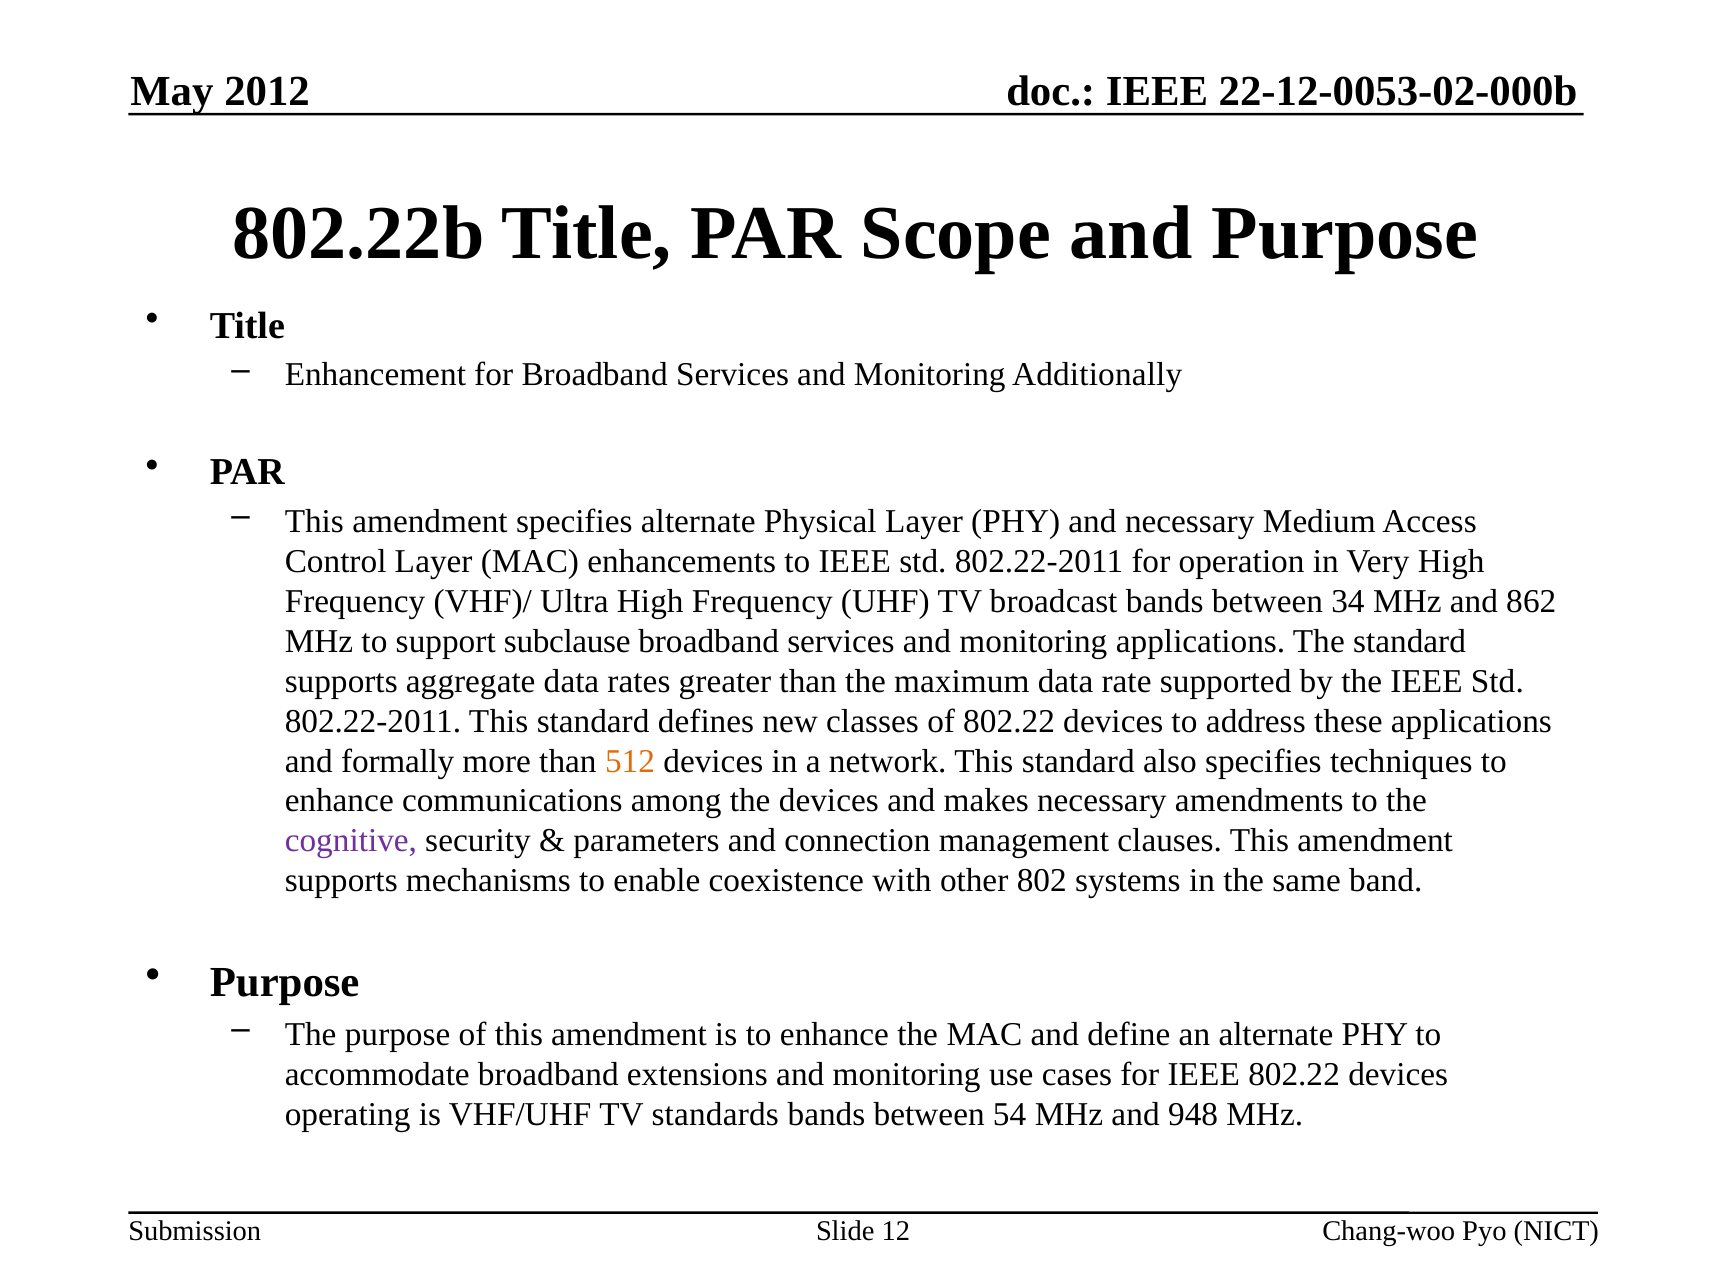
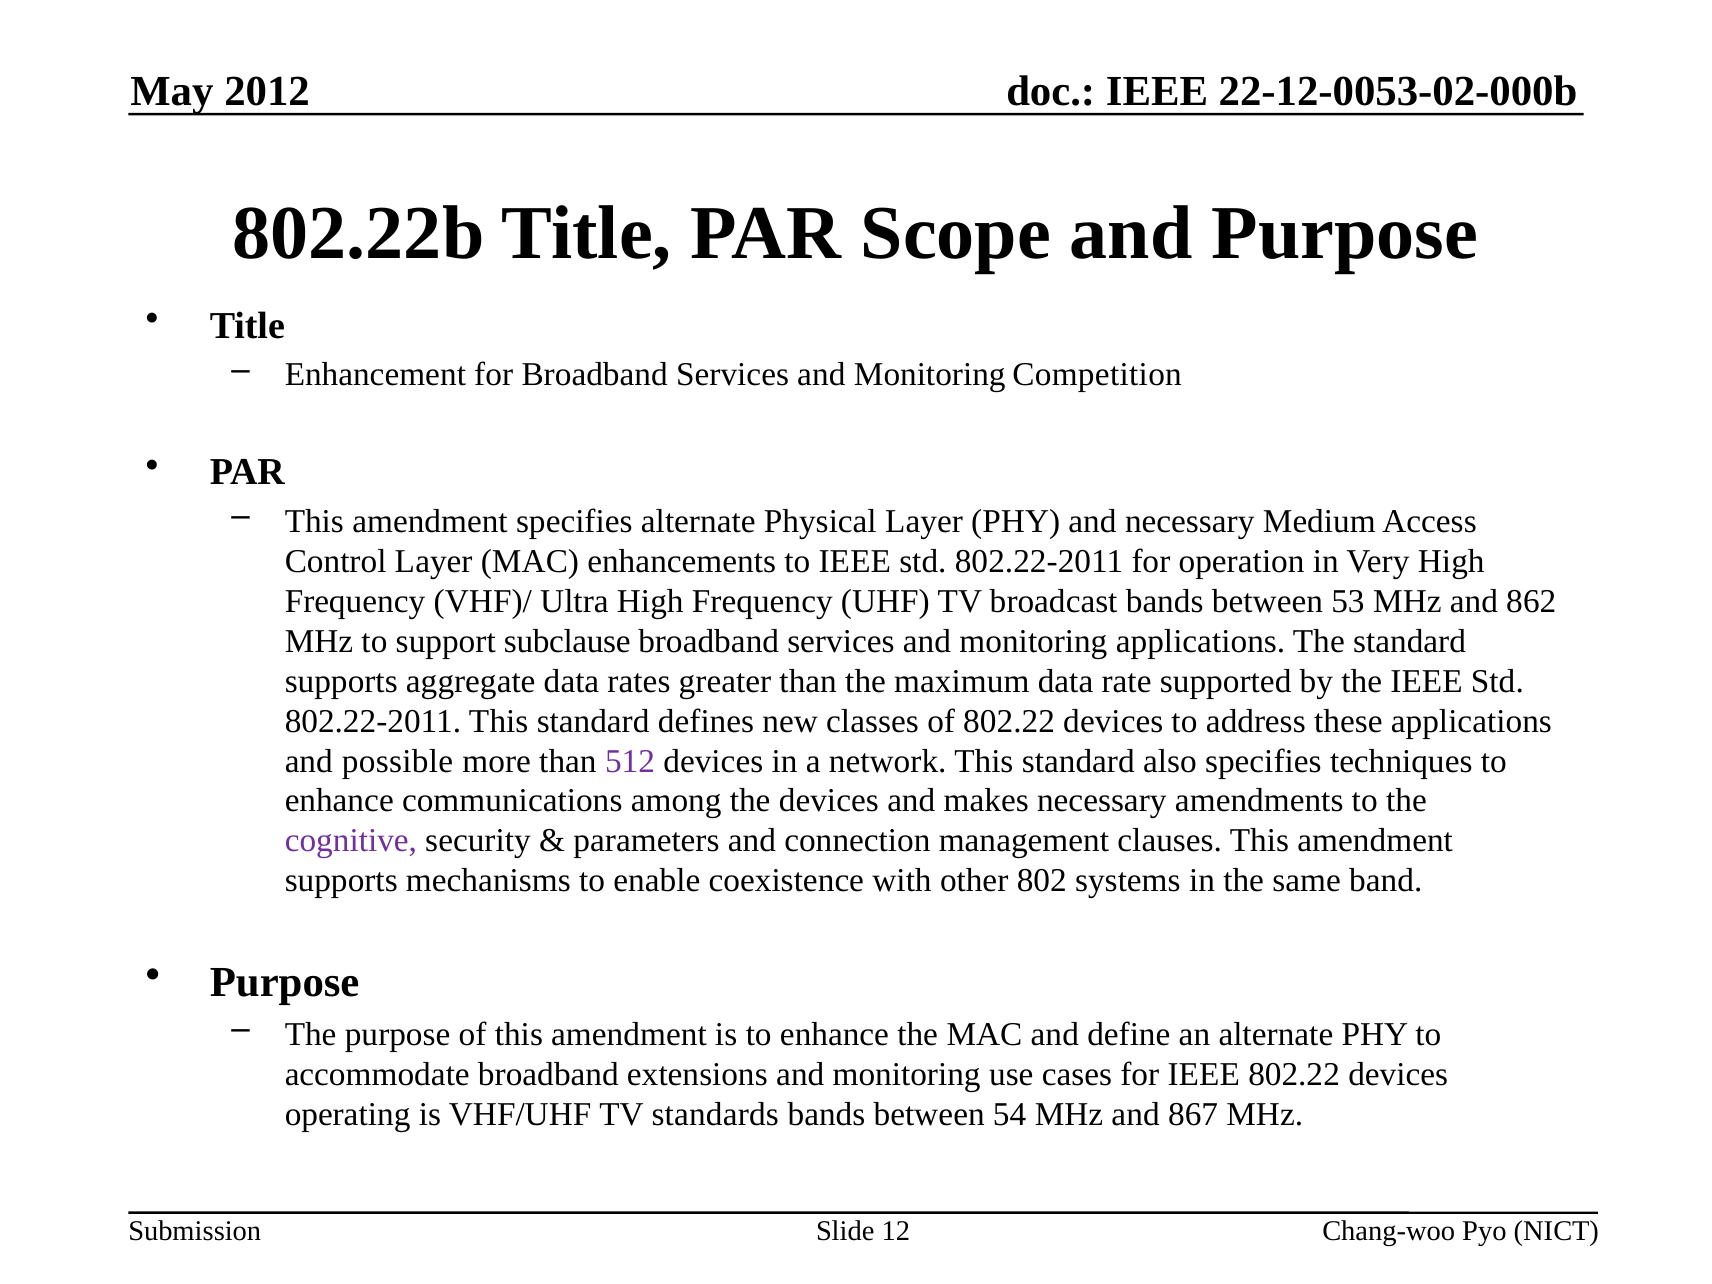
Additionally: Additionally -> Competition
34: 34 -> 53
formally: formally -> possible
512 colour: orange -> purple
948: 948 -> 867
